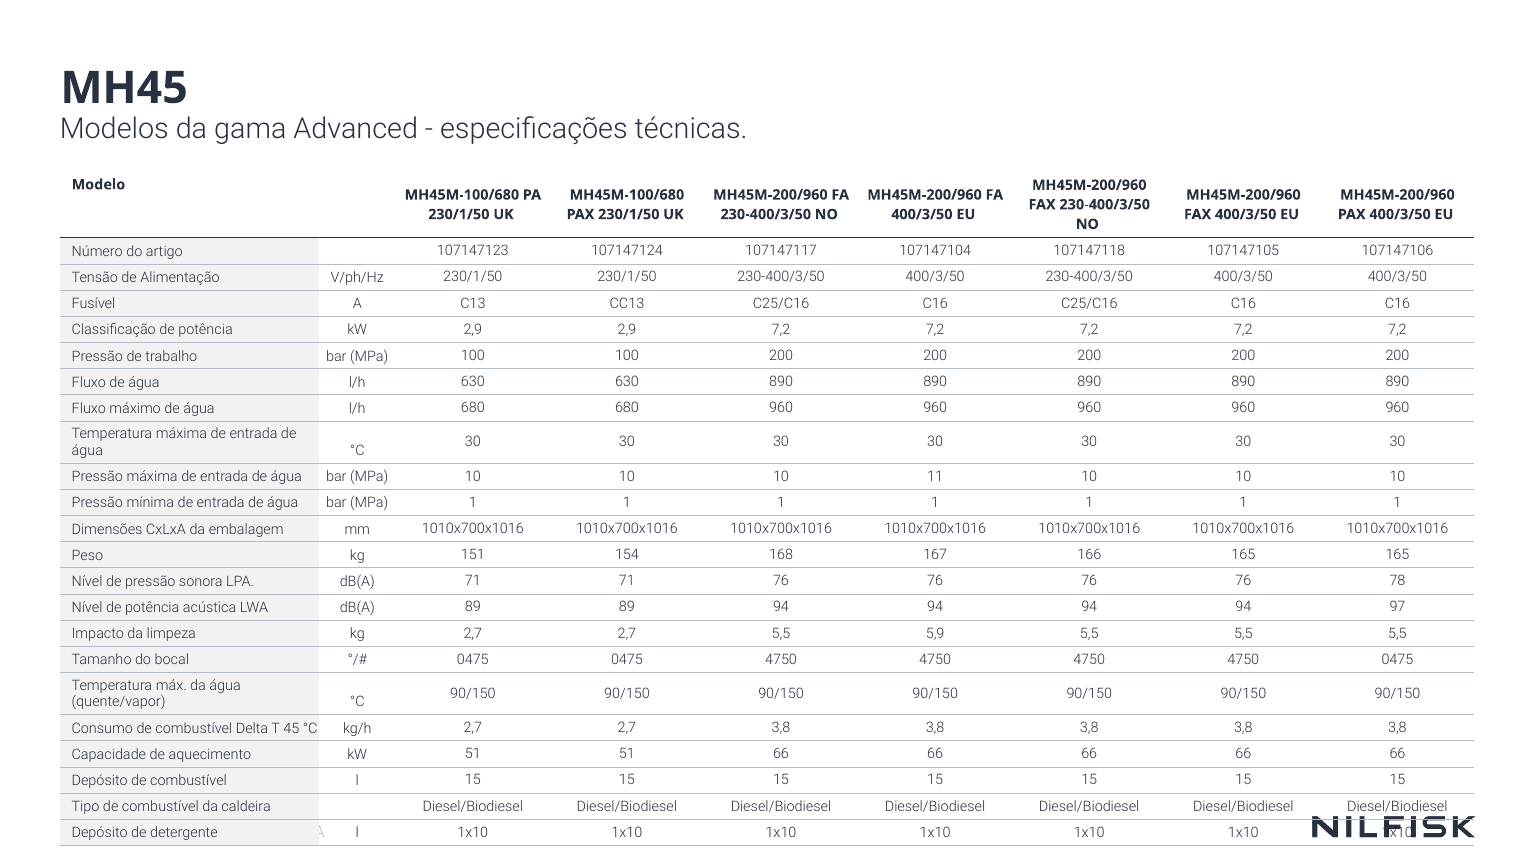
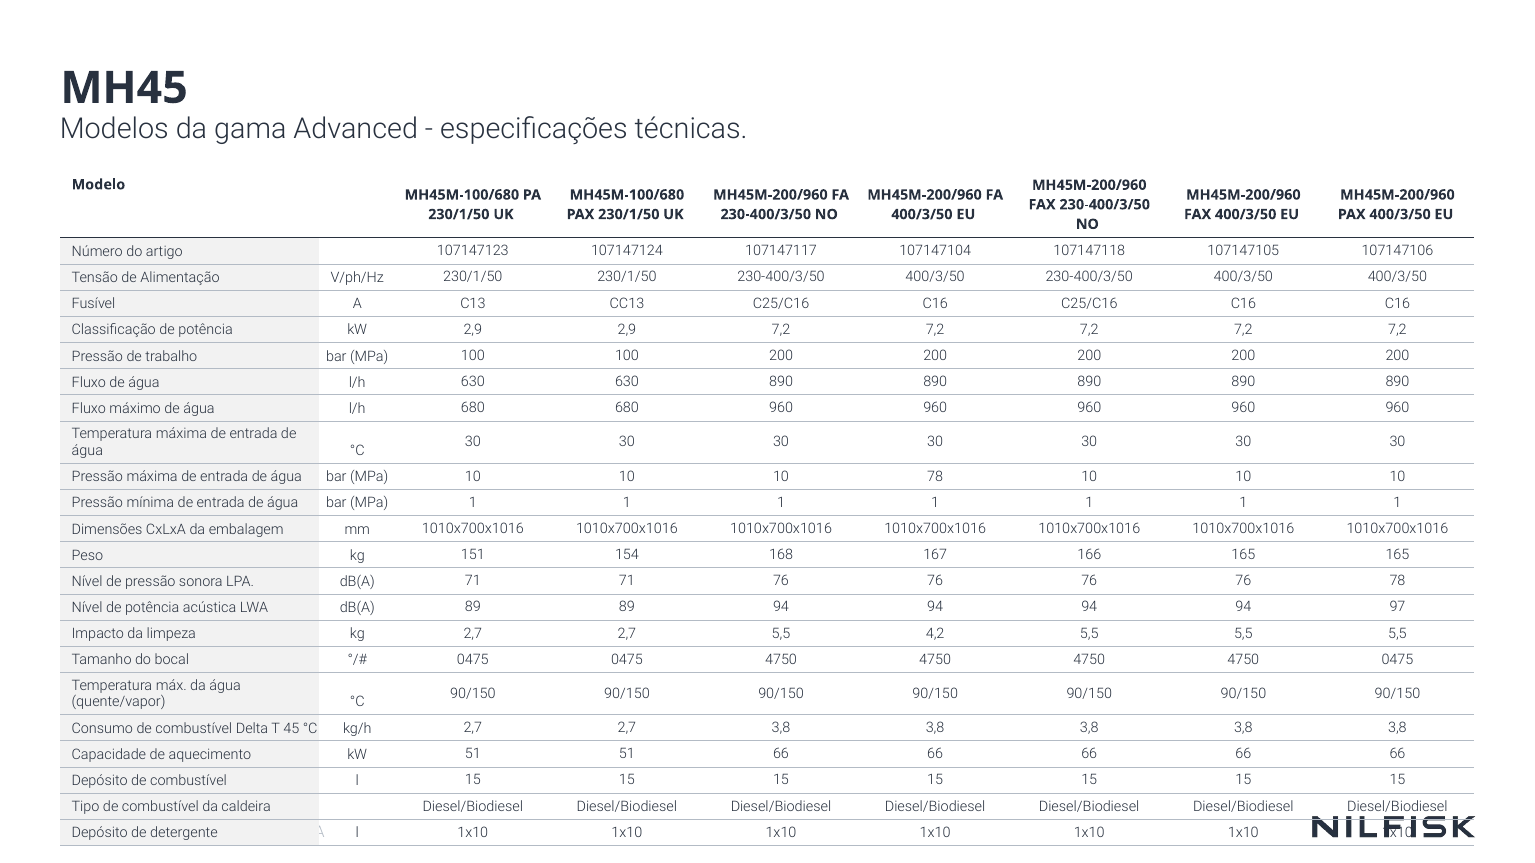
10 11: 11 -> 78
5,9: 5,9 -> 4,2
